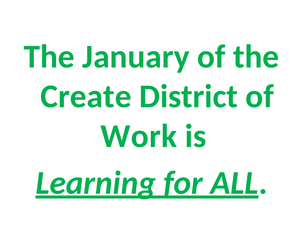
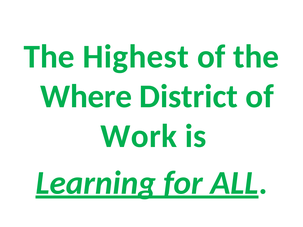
January: January -> Highest
Create: Create -> Where
